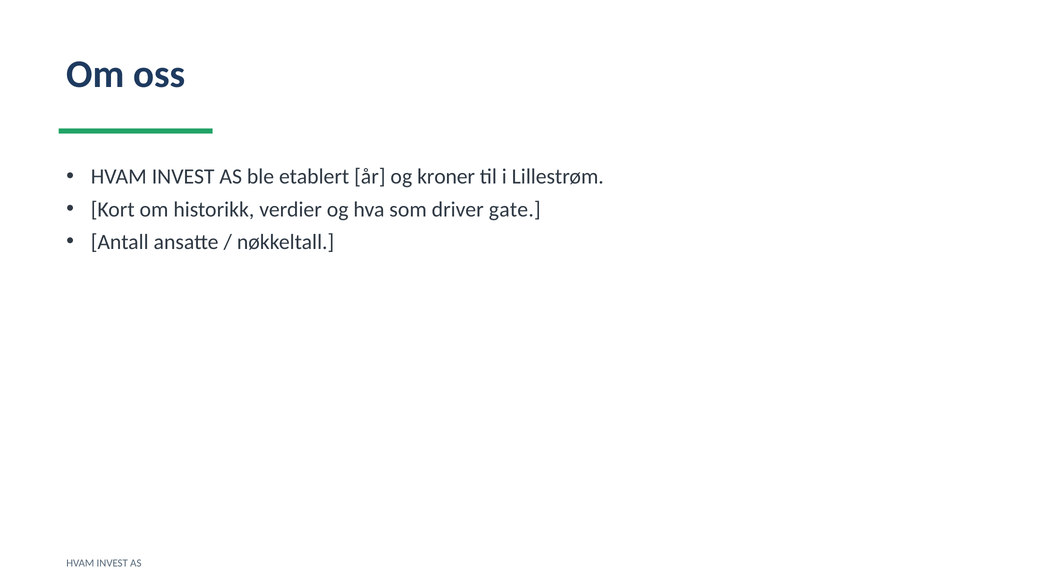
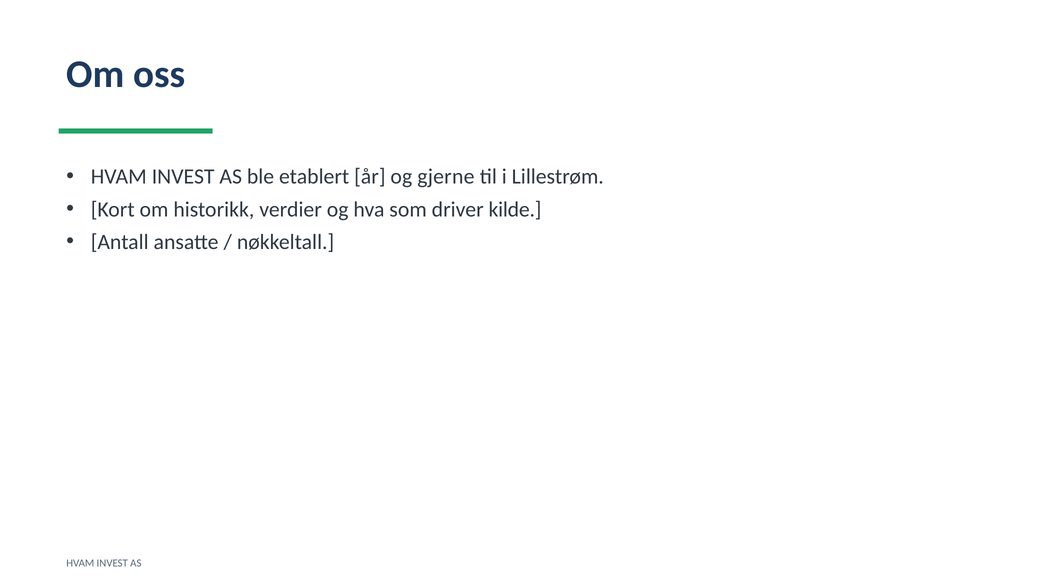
kroner: kroner -> gjerne
gate: gate -> kilde
